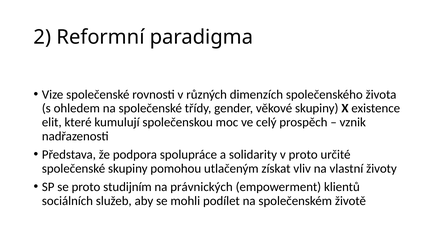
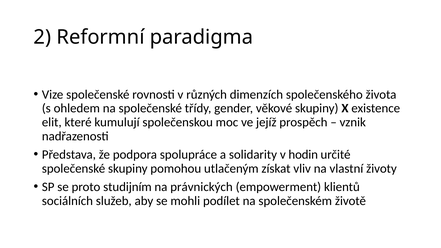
celý: celý -> jejíž
v proto: proto -> hodin
